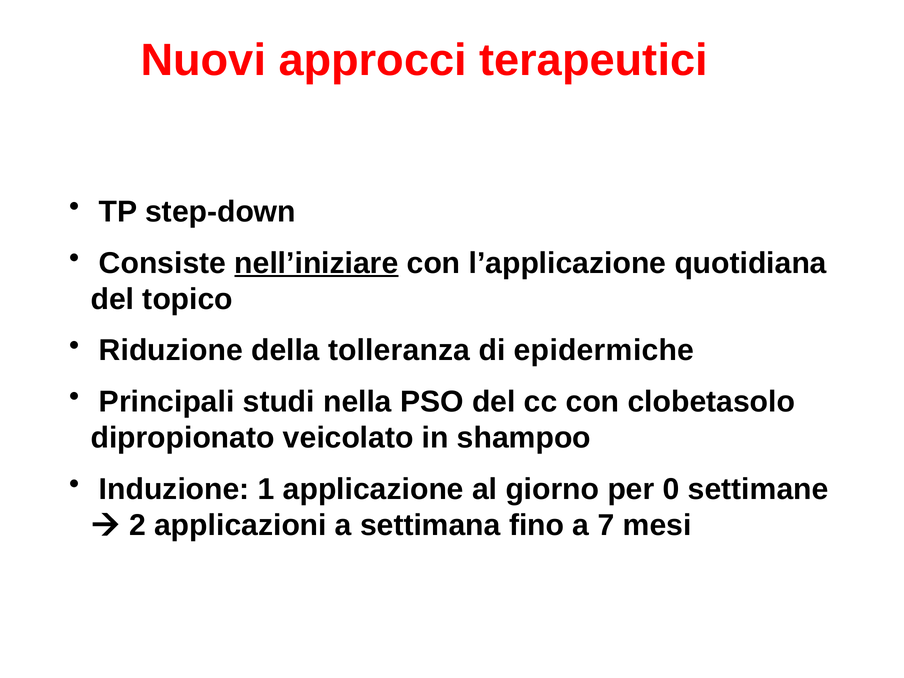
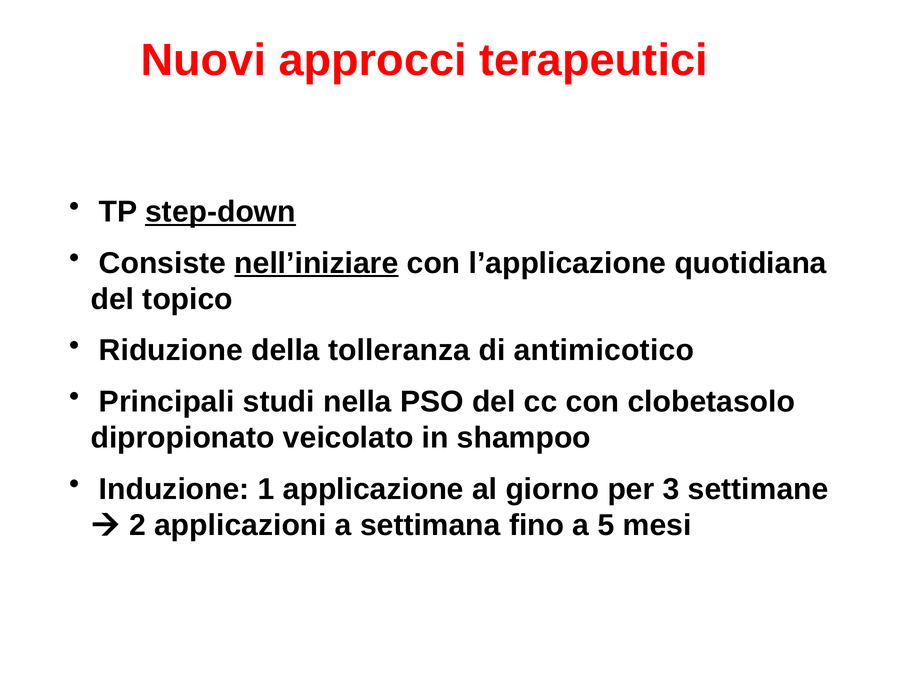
step-down underline: none -> present
epidermiche: epidermiche -> antimicotico
0: 0 -> 3
7: 7 -> 5
